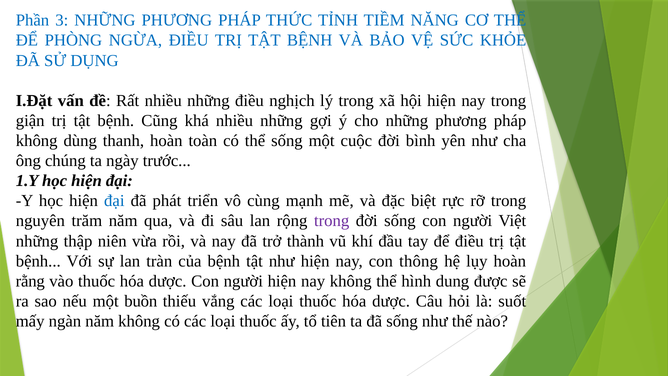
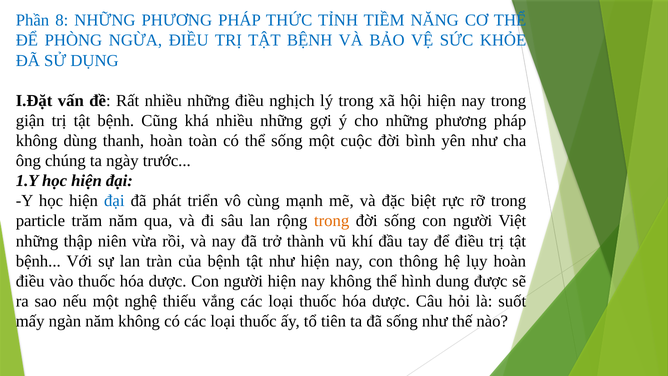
3: 3 -> 8
nguyên: nguyên -> particle
trong at (332, 221) colour: purple -> orange
rằng at (30, 281): rằng -> điều
buồn: buồn -> nghệ
